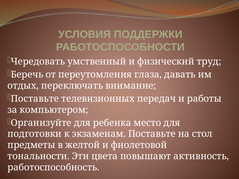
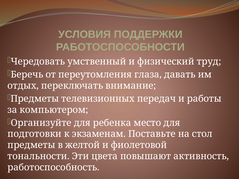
Поставьте at (35, 99): Поставьте -> Предметы
